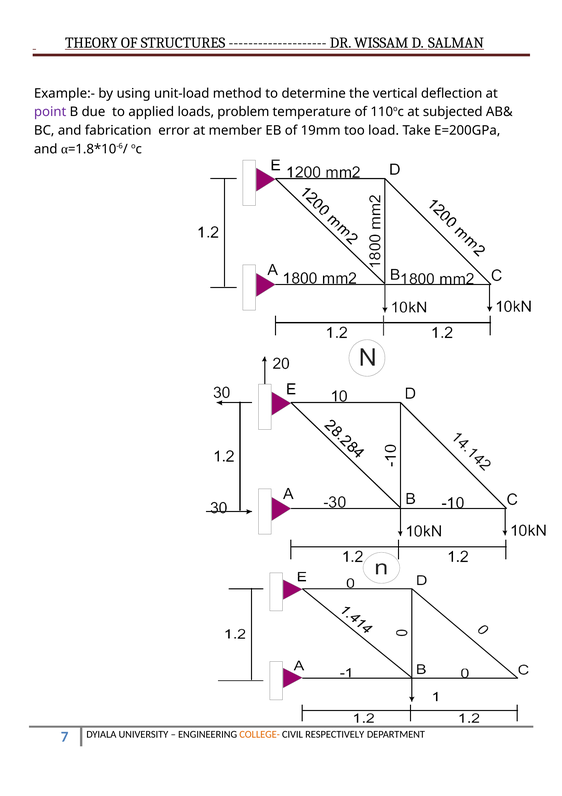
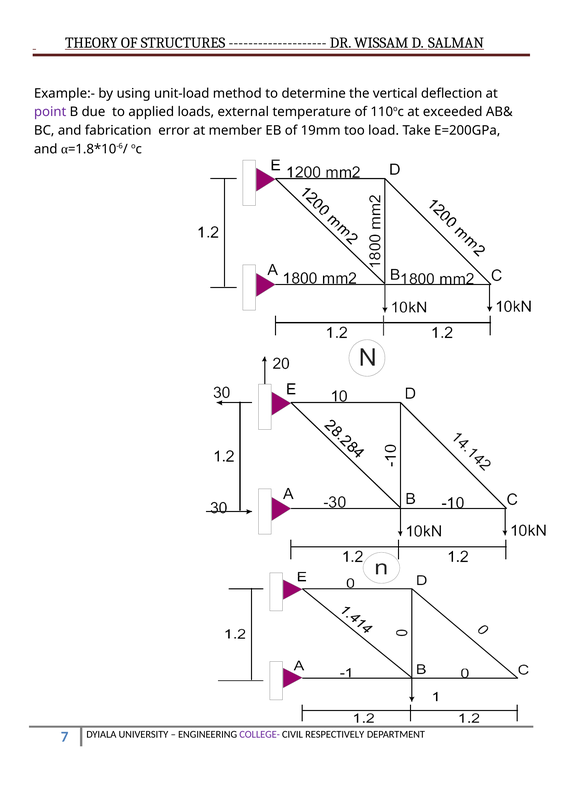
problem: problem -> external
subjected: subjected -> exceeded
COLLEGE- colour: orange -> purple
